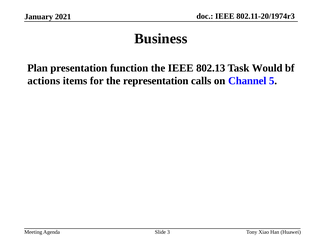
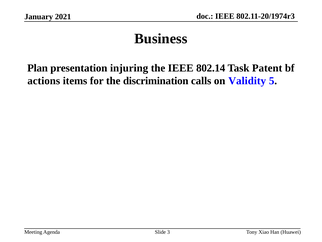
function: function -> injuring
802.13: 802.13 -> 802.14
Would: Would -> Patent
representation: representation -> discrimination
Channel: Channel -> Validity
